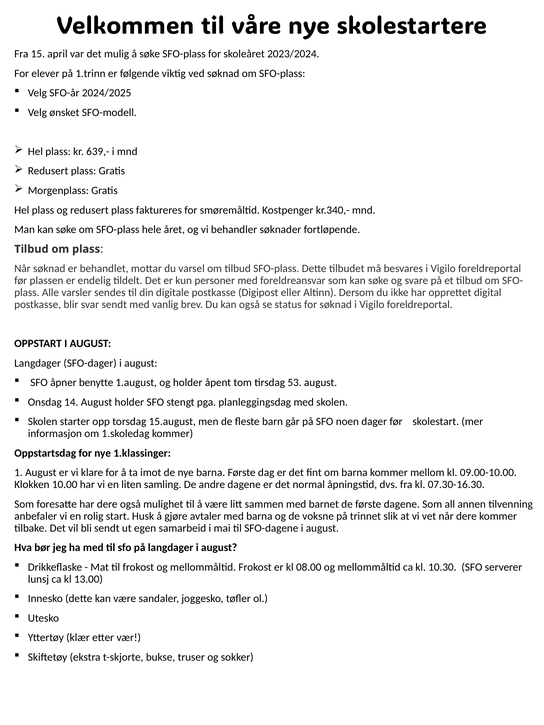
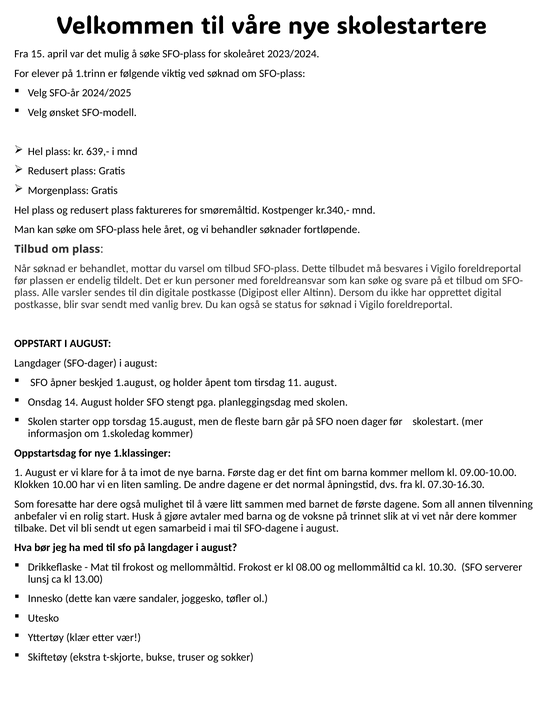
benytte: benytte -> beskjed
53: 53 -> 11
